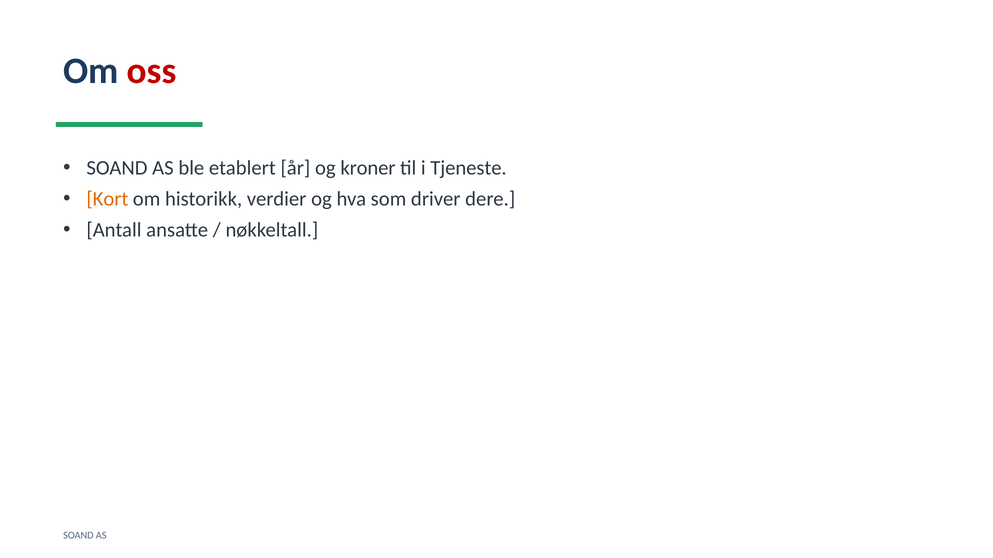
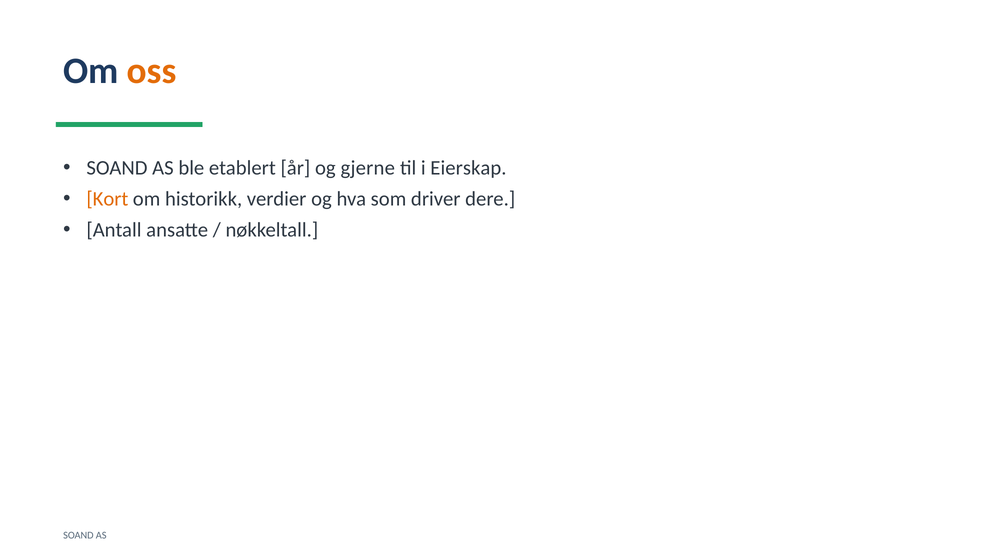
oss colour: red -> orange
kroner: kroner -> gjerne
Tjeneste: Tjeneste -> Eierskap
